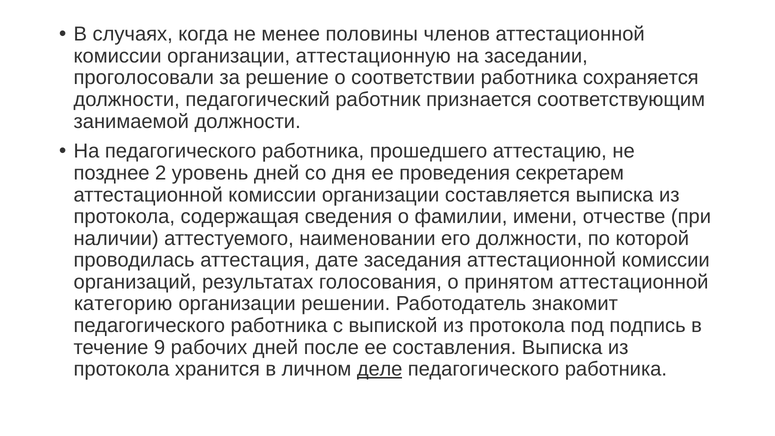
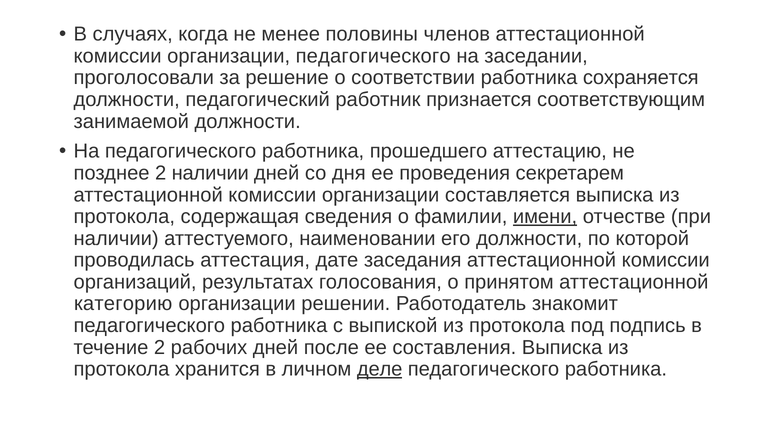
организации аттестационную: аттестационную -> педагогического
2 уровень: уровень -> наличии
имени underline: none -> present
течение 9: 9 -> 2
